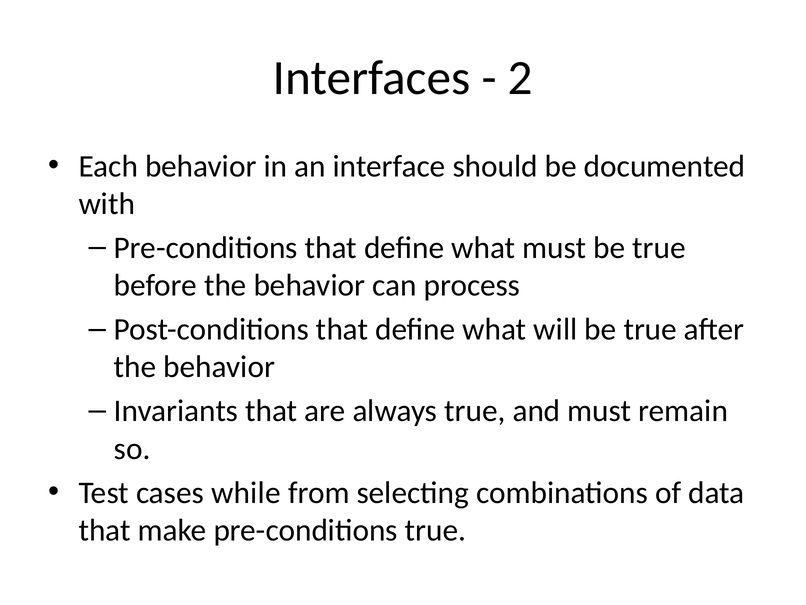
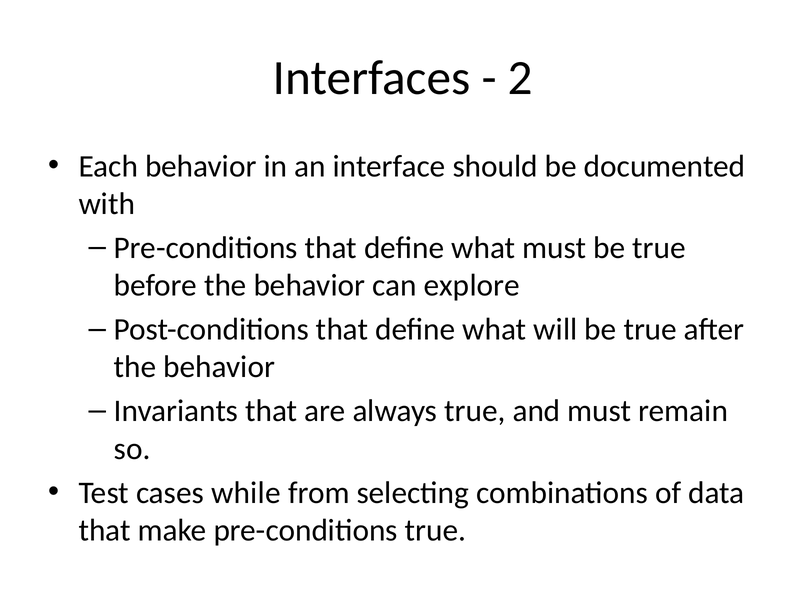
process: process -> explore
